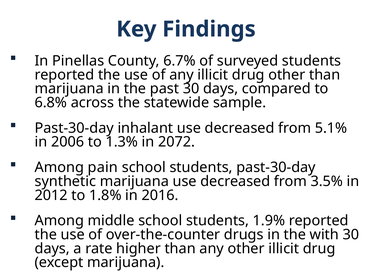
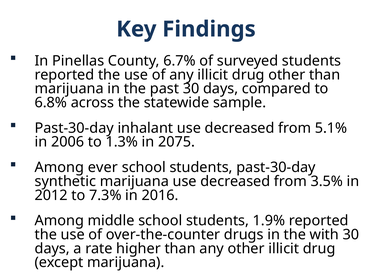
2072: 2072 -> 2075
pain: pain -> ever
1.8%: 1.8% -> 7.3%
